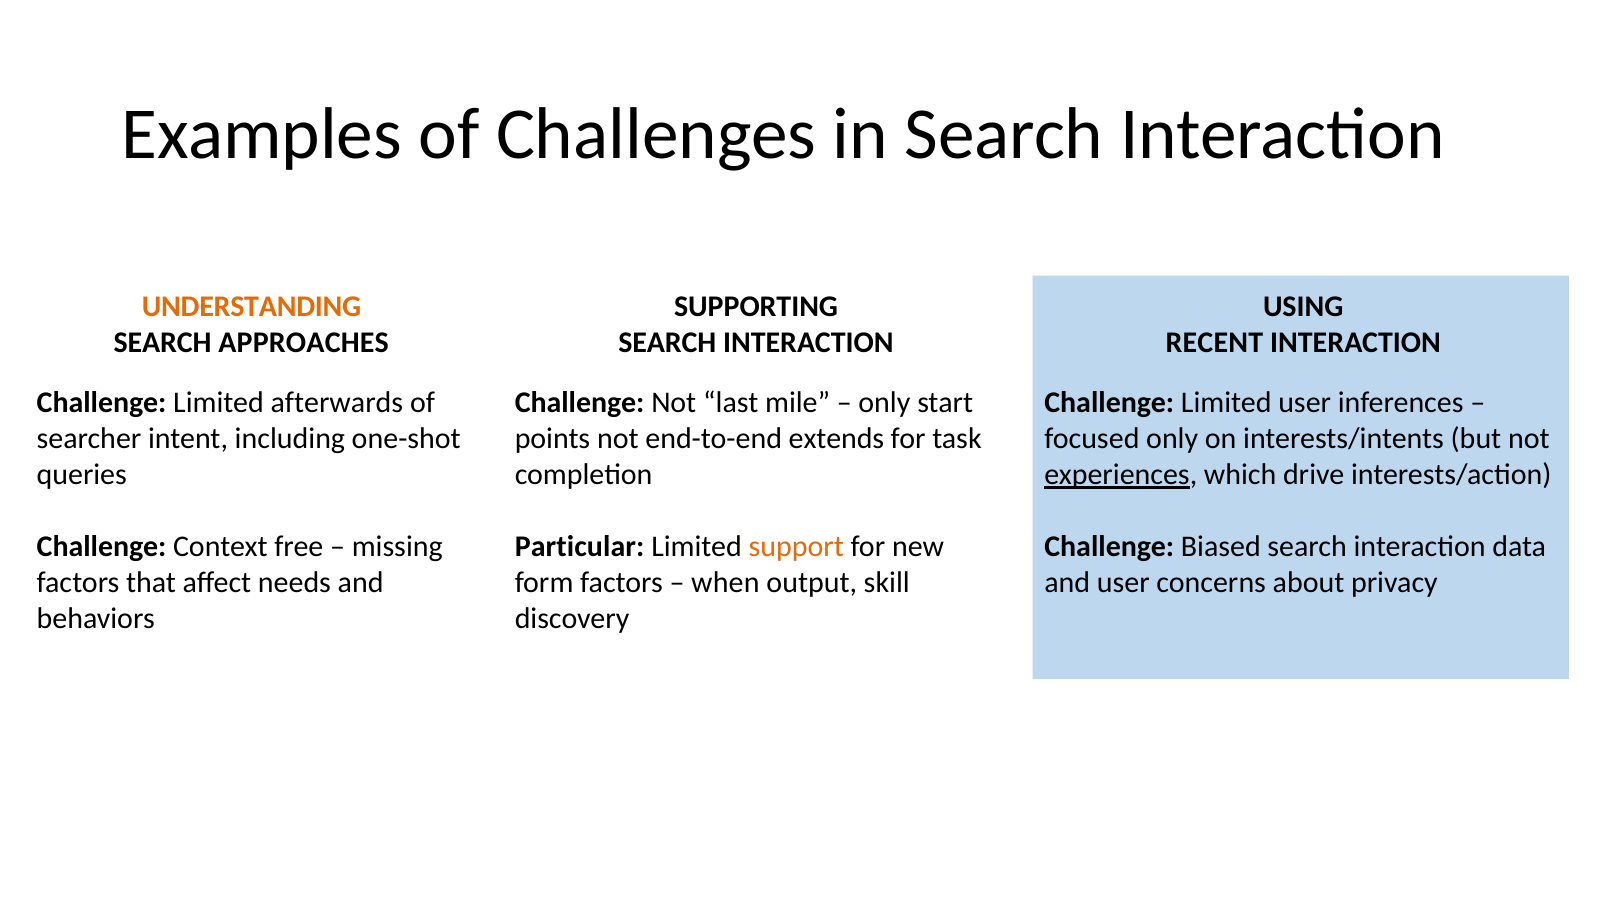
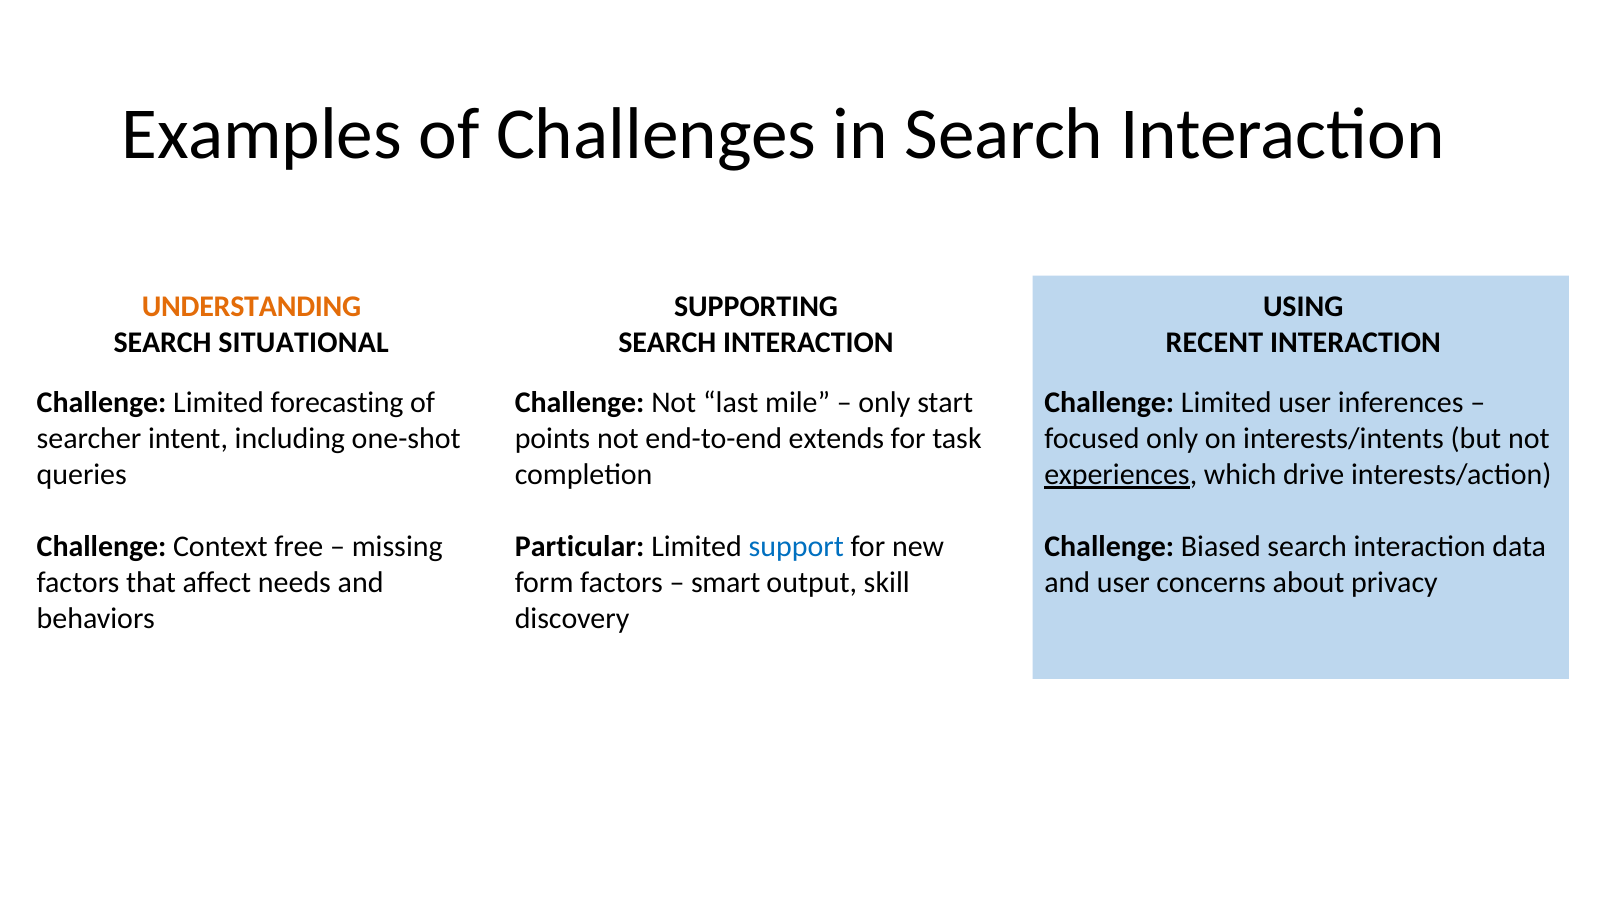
APPROACHES: APPROACHES -> SITUATIONAL
afterwards: afterwards -> forecasting
support colour: orange -> blue
when: when -> smart
